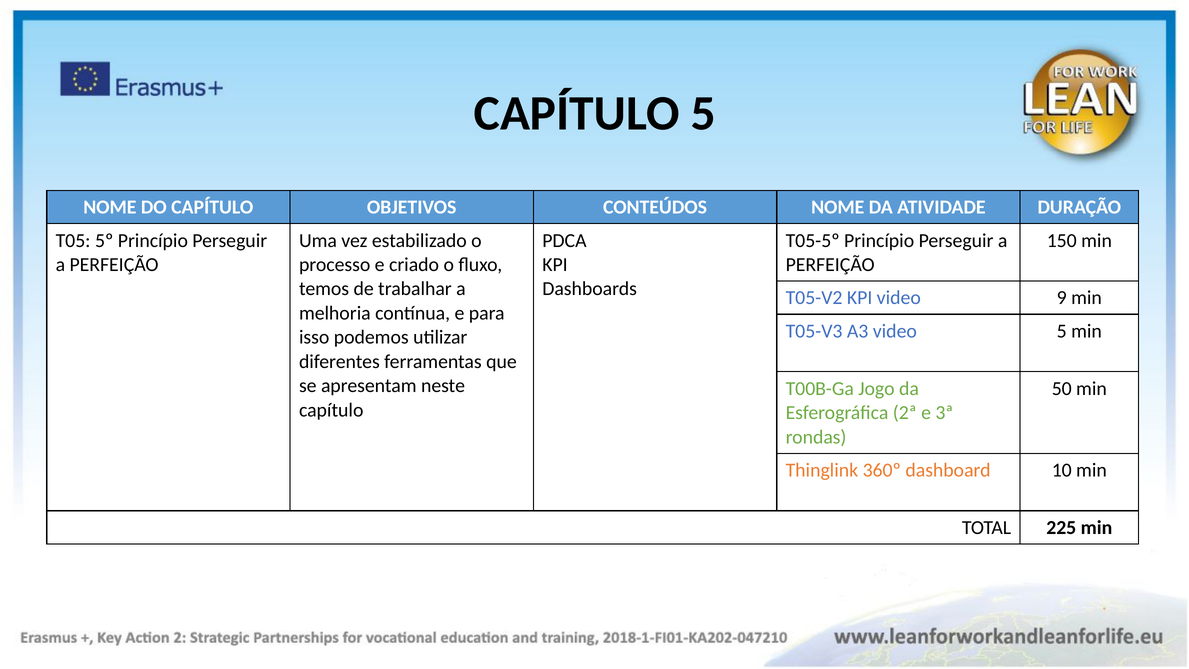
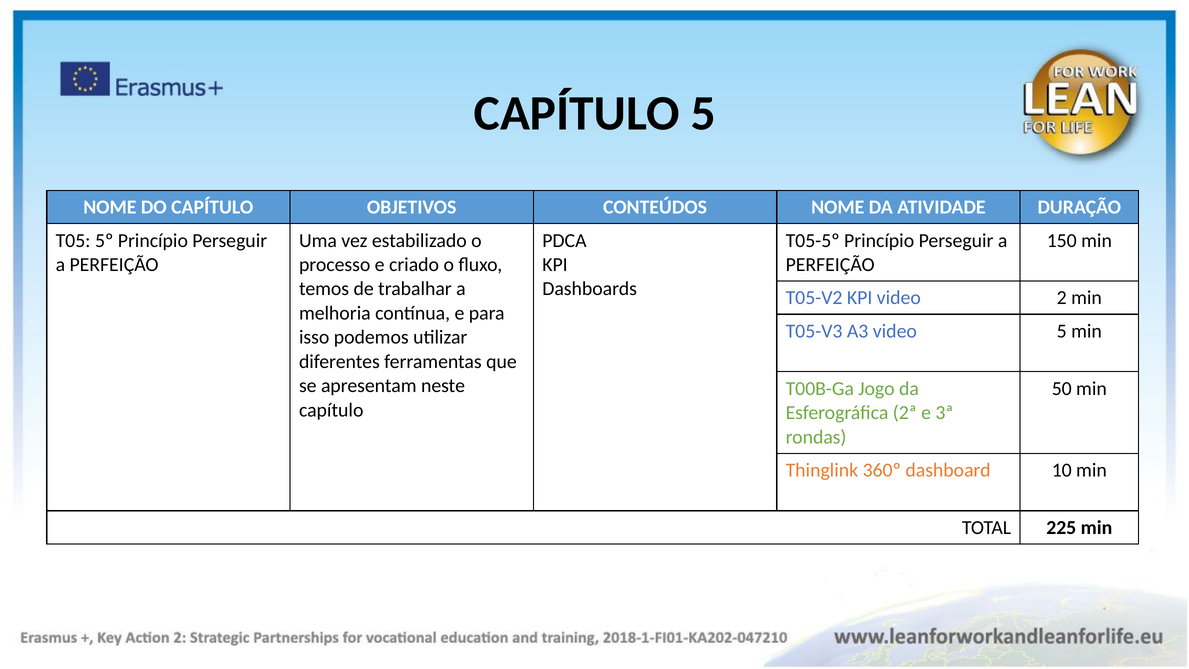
9: 9 -> 2
